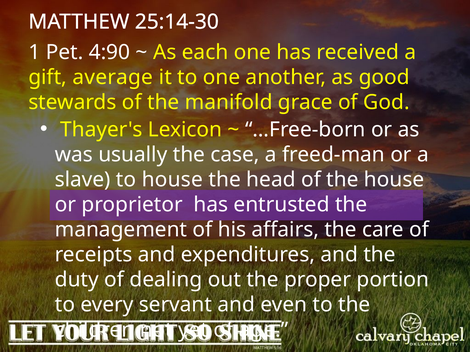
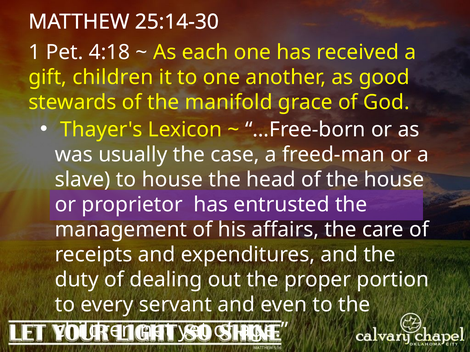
4:90: 4:90 -> 4:18
gift average: average -> children
